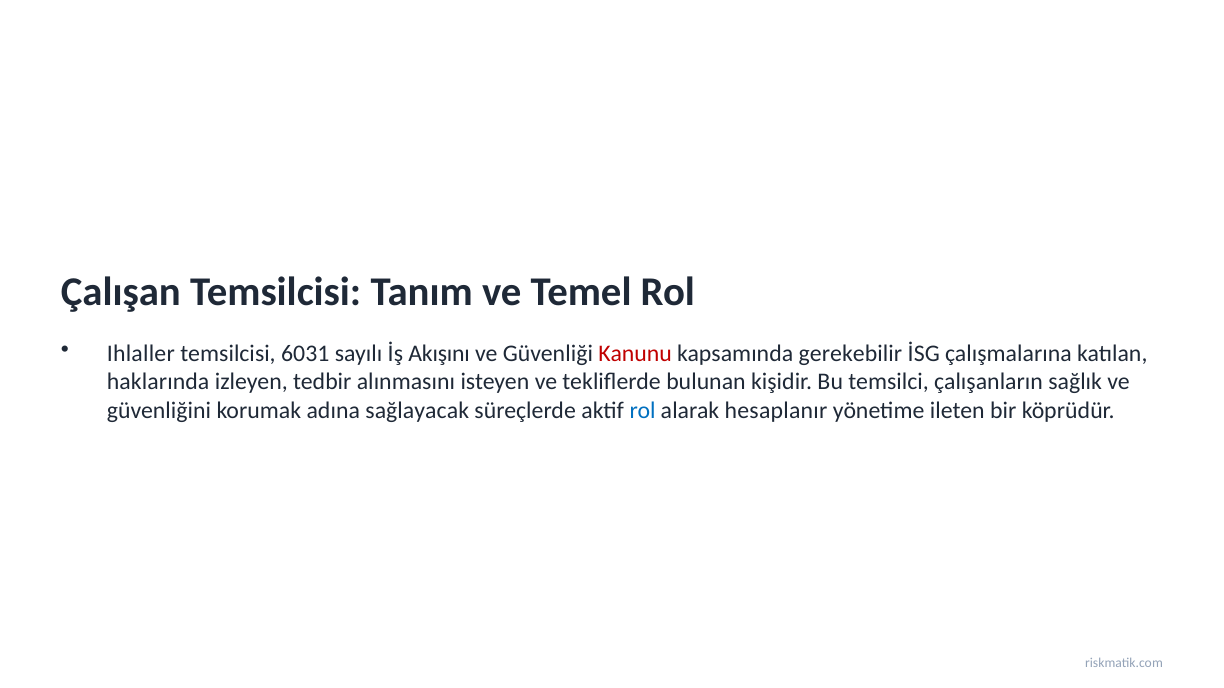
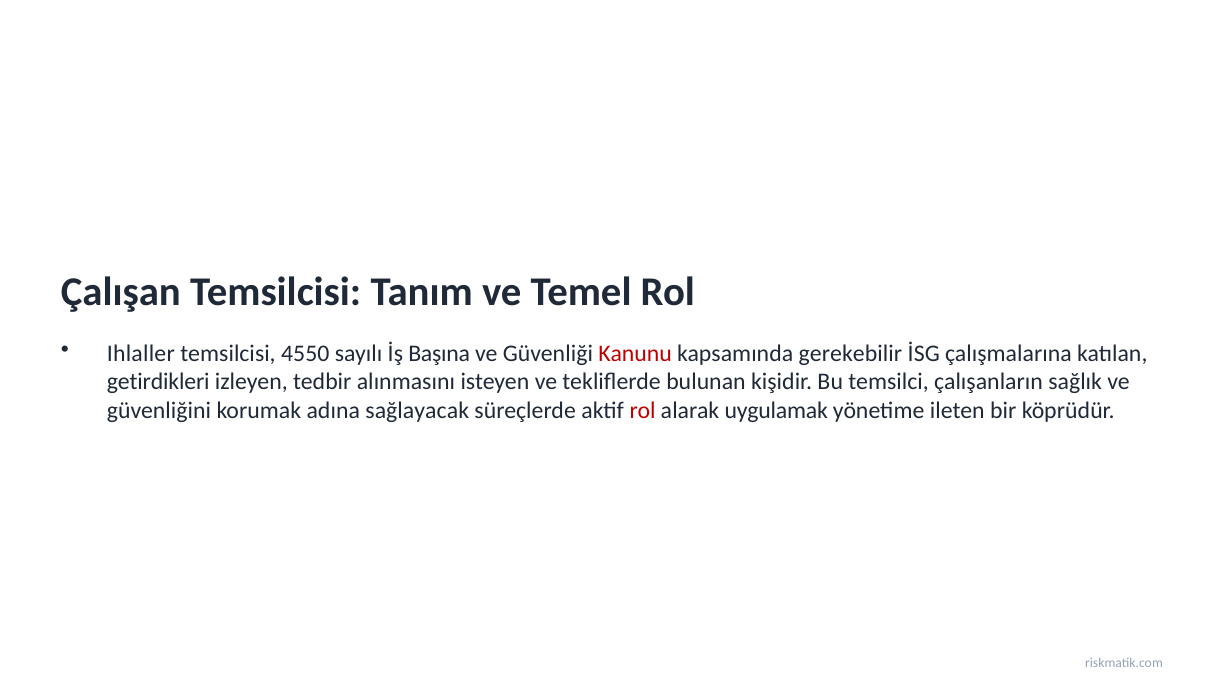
6031: 6031 -> 4550
Akışını: Akışını -> Başına
haklarında: haklarında -> getirdikleri
rol at (643, 411) colour: blue -> red
hesaplanır: hesaplanır -> uygulamak
